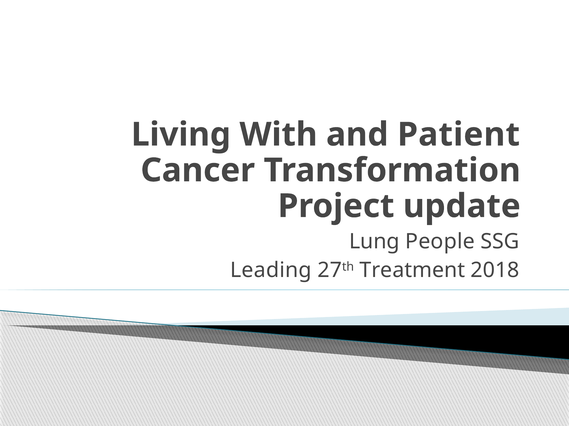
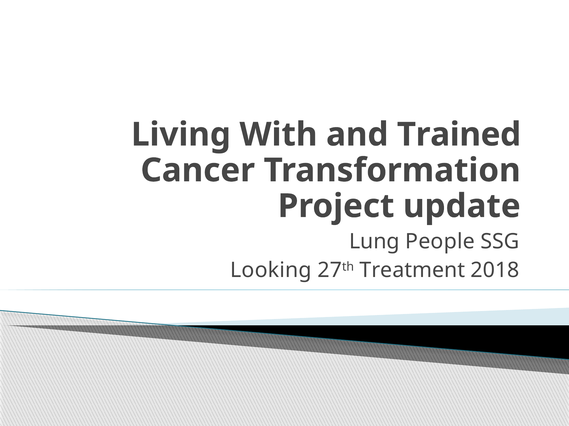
Patient: Patient -> Trained
Leading: Leading -> Looking
